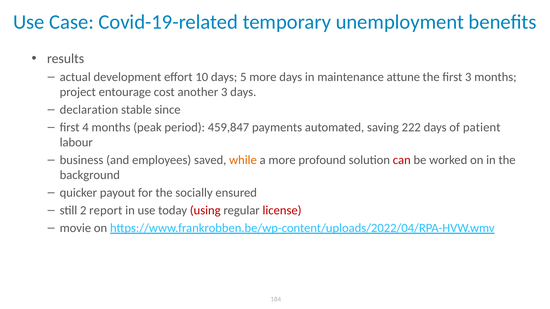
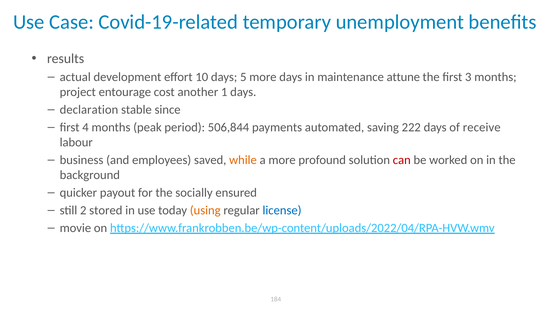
another 3: 3 -> 1
459,847: 459,847 -> 506,844
patient: patient -> receive
report: report -> stored
using colour: red -> orange
license colour: red -> blue
